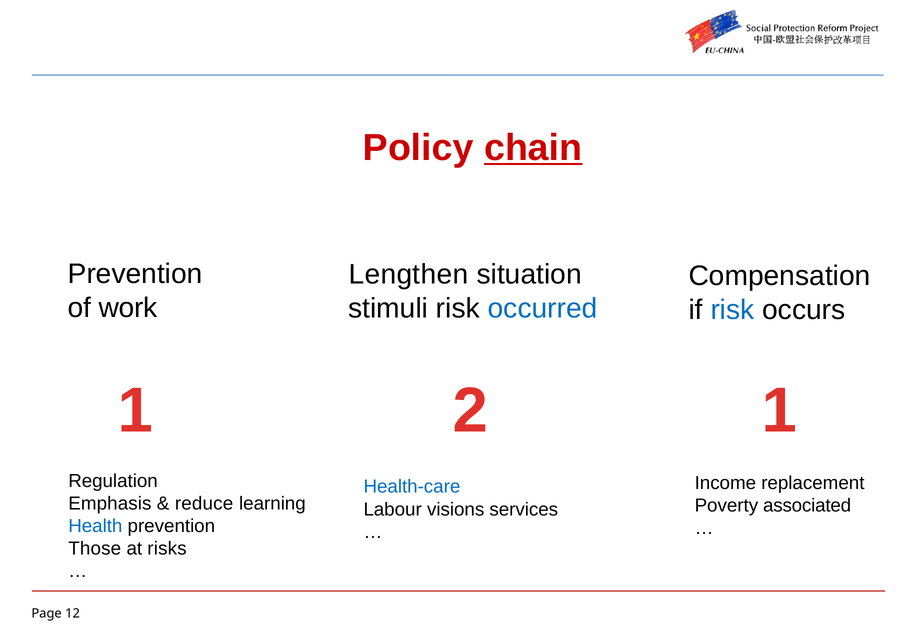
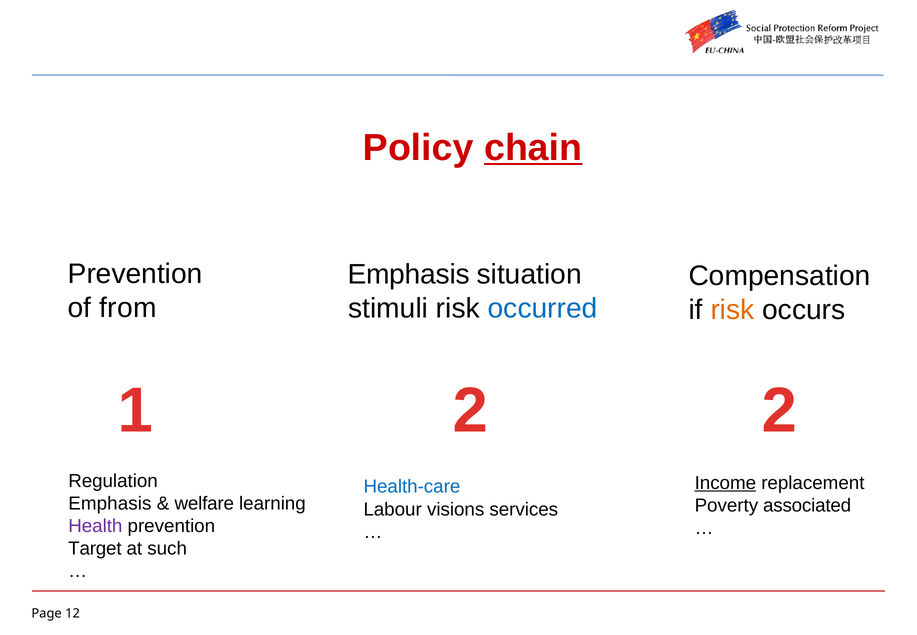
Lengthen at (408, 275): Lengthen -> Emphasis
work: work -> from
risk at (732, 310) colour: blue -> orange
1 1: 1 -> 2
Income underline: none -> present
reduce: reduce -> welfare
Health colour: blue -> purple
Those: Those -> Target
risks: risks -> such
